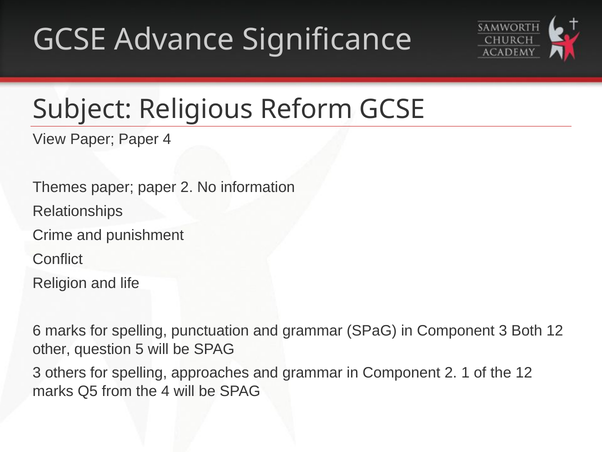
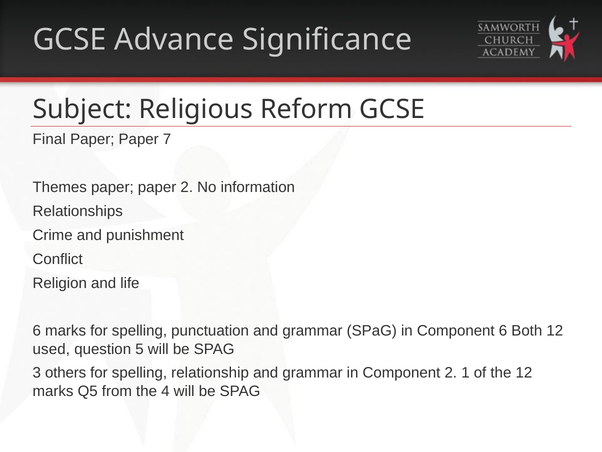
View: View -> Final
Paper 4: 4 -> 7
Component 3: 3 -> 6
other: other -> used
approaches: approaches -> relationship
